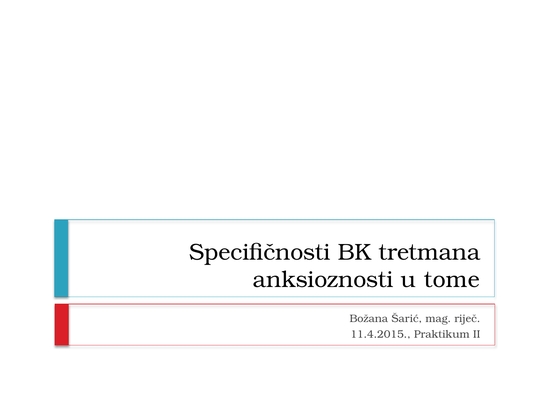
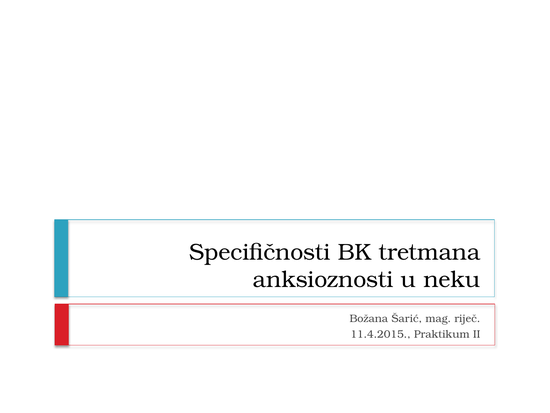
tome: tome -> neku
